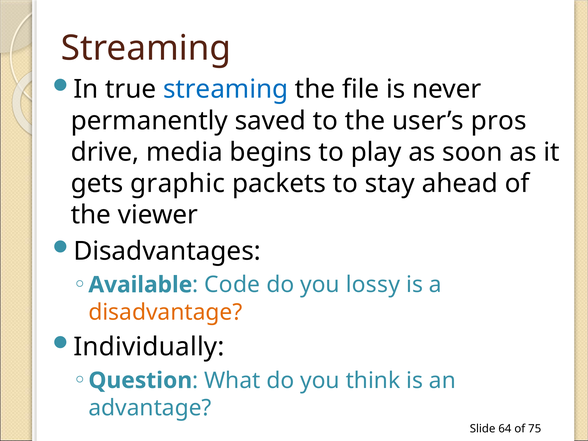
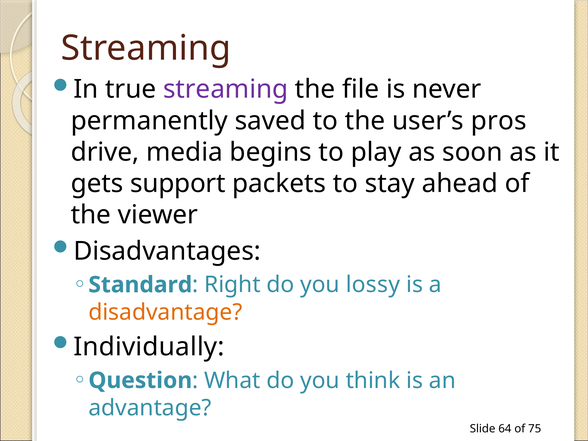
streaming at (226, 89) colour: blue -> purple
graphic: graphic -> support
Available: Available -> Standard
Code: Code -> Right
